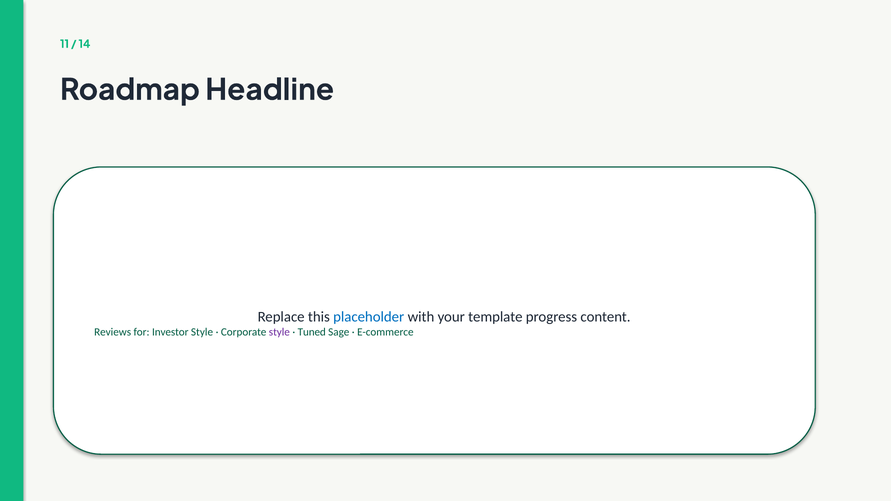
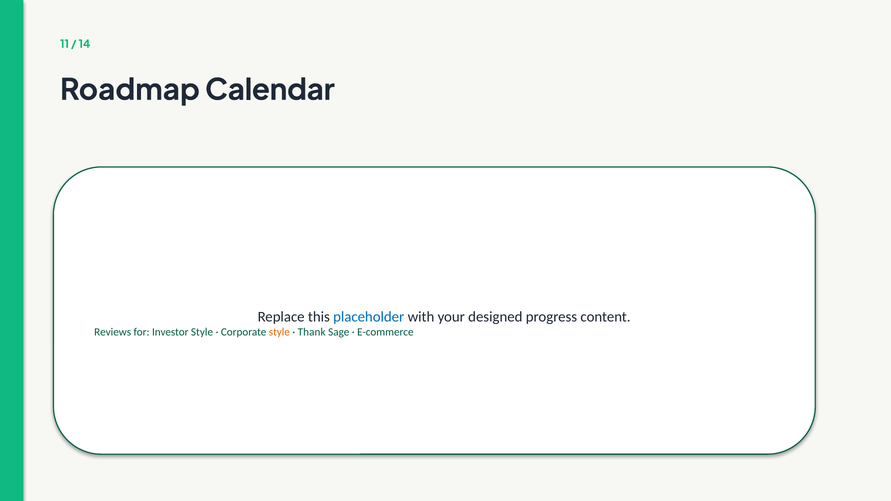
Headline: Headline -> Calendar
template: template -> designed
style at (279, 332) colour: purple -> orange
Tuned: Tuned -> Thank
